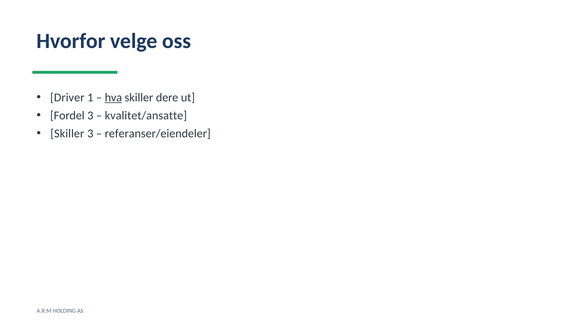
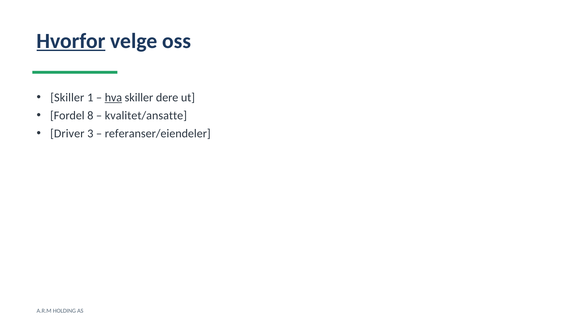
Hvorfor underline: none -> present
Driver at (67, 98): Driver -> Skiller
Fordel 3: 3 -> 8
Skiller at (67, 134): Skiller -> Driver
